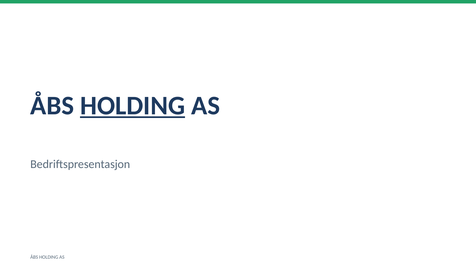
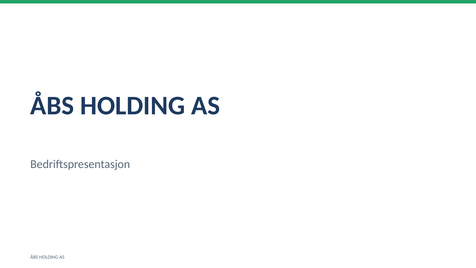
HOLDING at (133, 106) underline: present -> none
